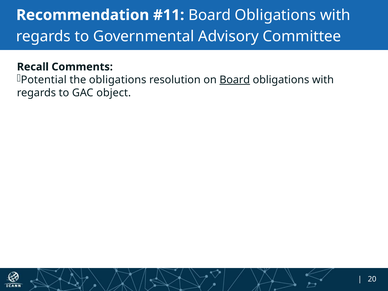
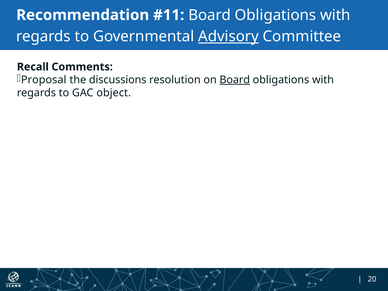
Advisory underline: none -> present
Potential: Potential -> Proposal
the obligations: obligations -> discussions
